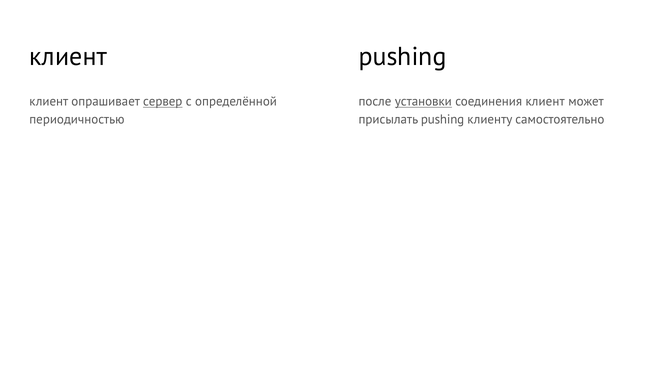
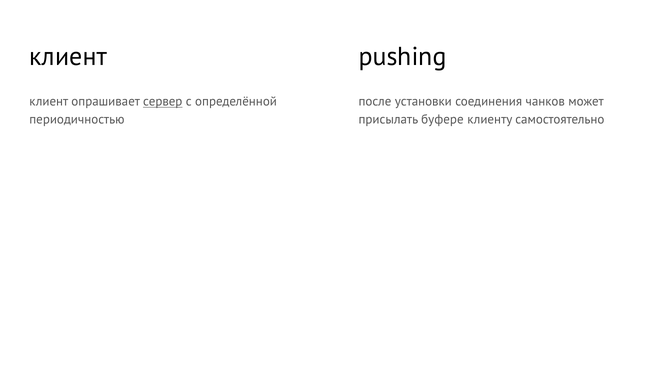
установки underline: present -> none
соединения клиент: клиент -> чанков
присылать pushing: pushing -> буфере
